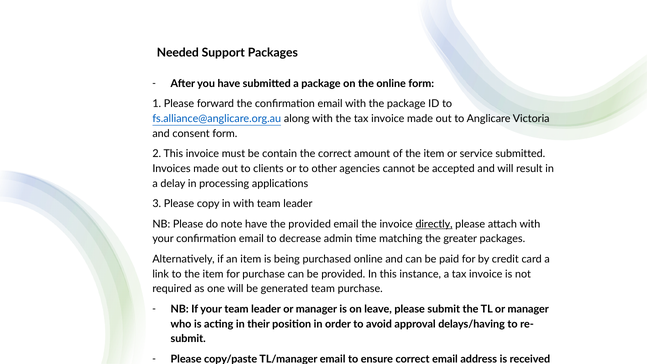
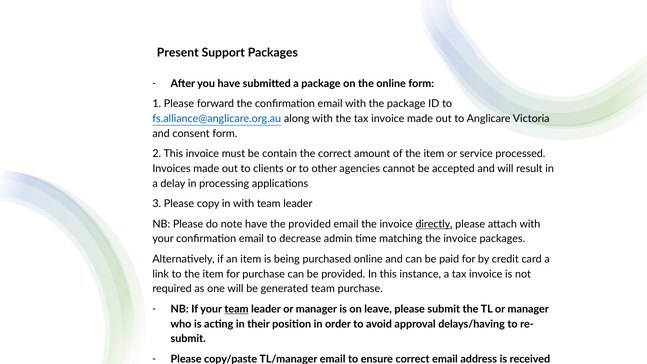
Needed: Needed -> Present
service submitted: submitted -> processed
matching the greater: greater -> invoice
team at (236, 309) underline: none -> present
